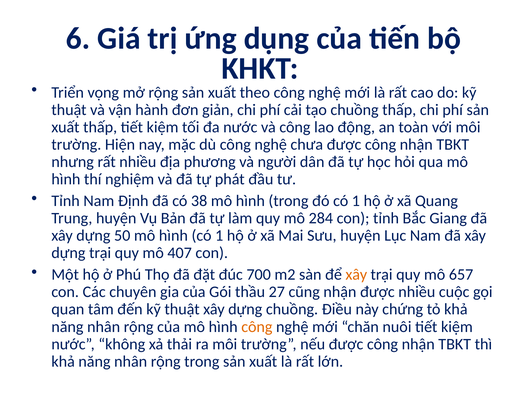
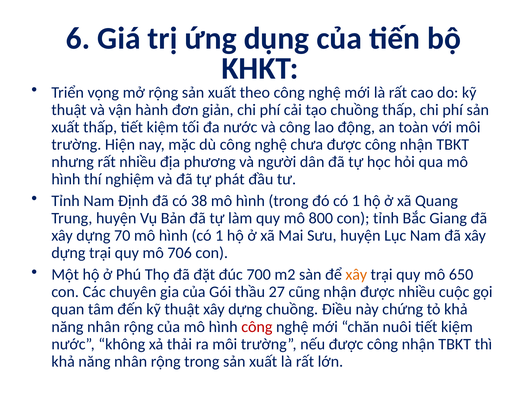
284: 284 -> 800
50: 50 -> 70
407: 407 -> 706
657: 657 -> 650
công at (257, 327) colour: orange -> red
